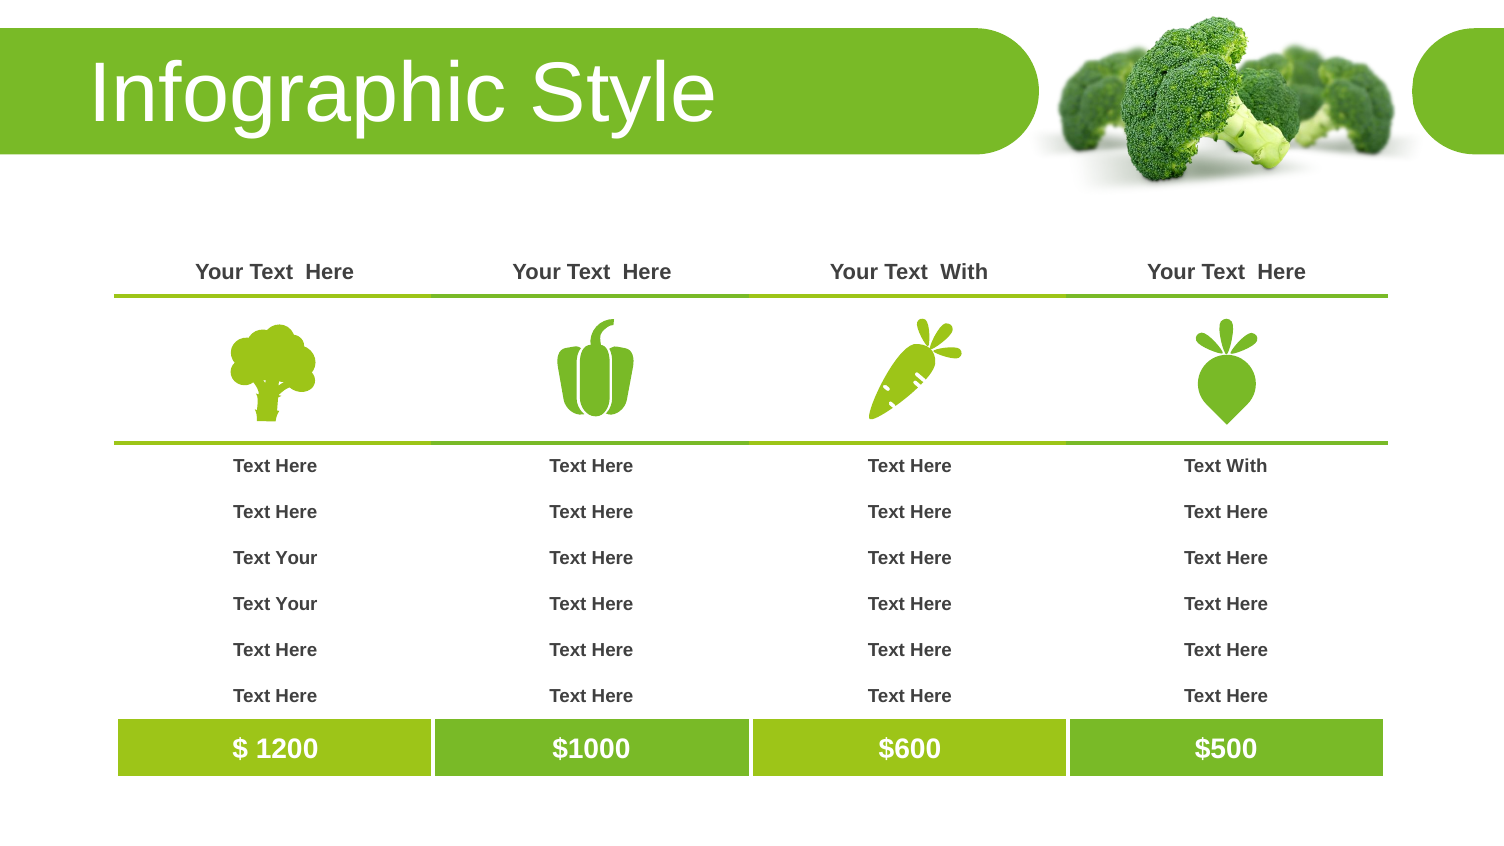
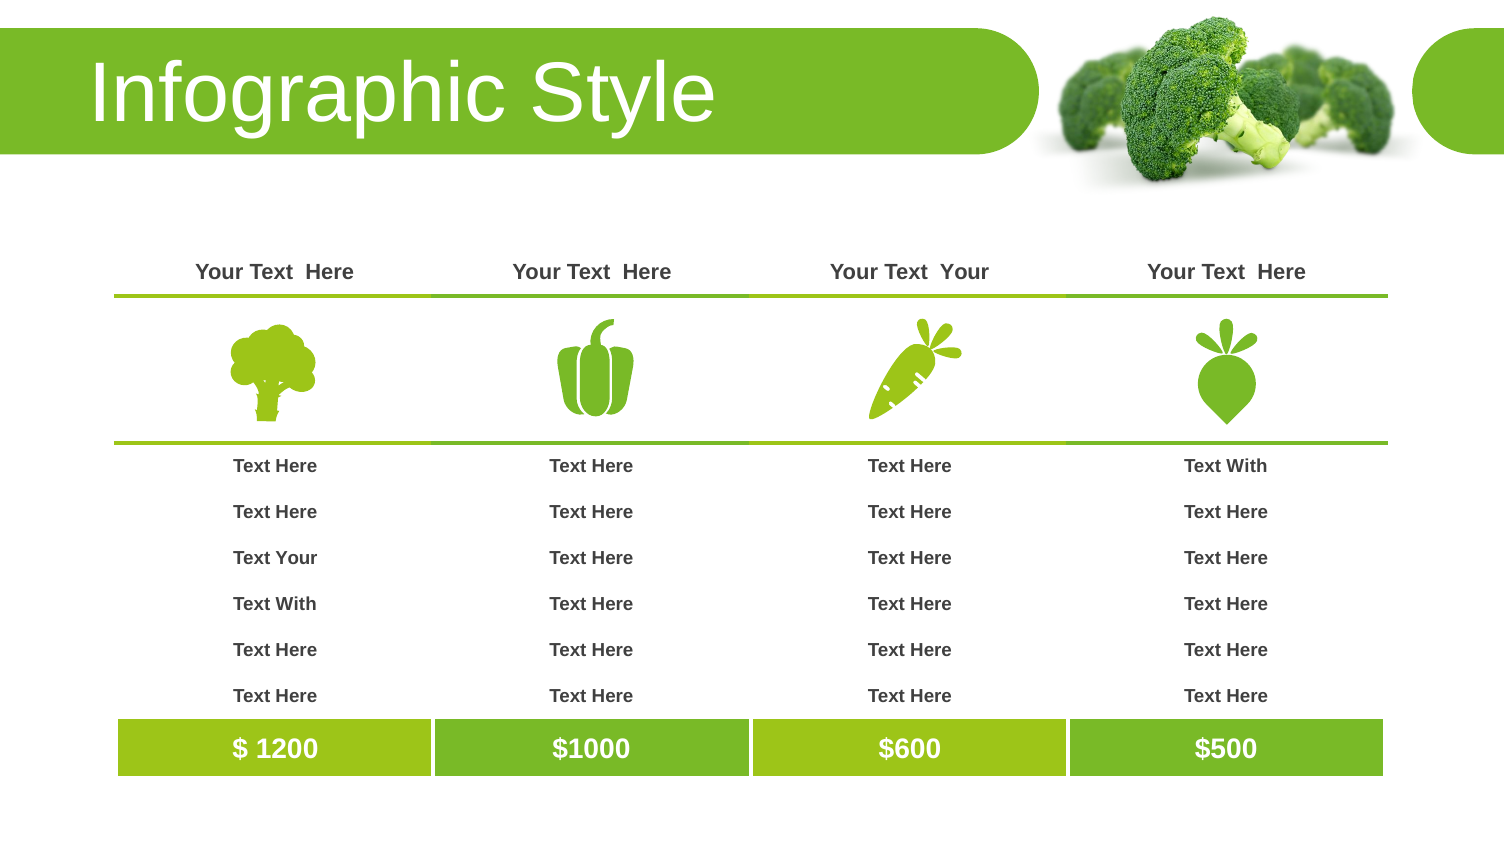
Your Text With: With -> Your
Your at (296, 604): Your -> With
